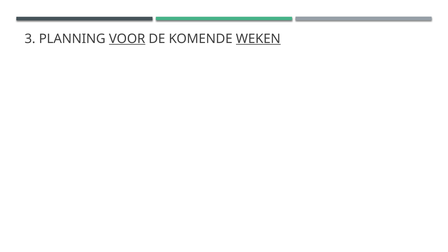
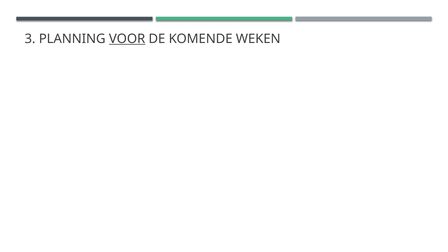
WEKEN underline: present -> none
